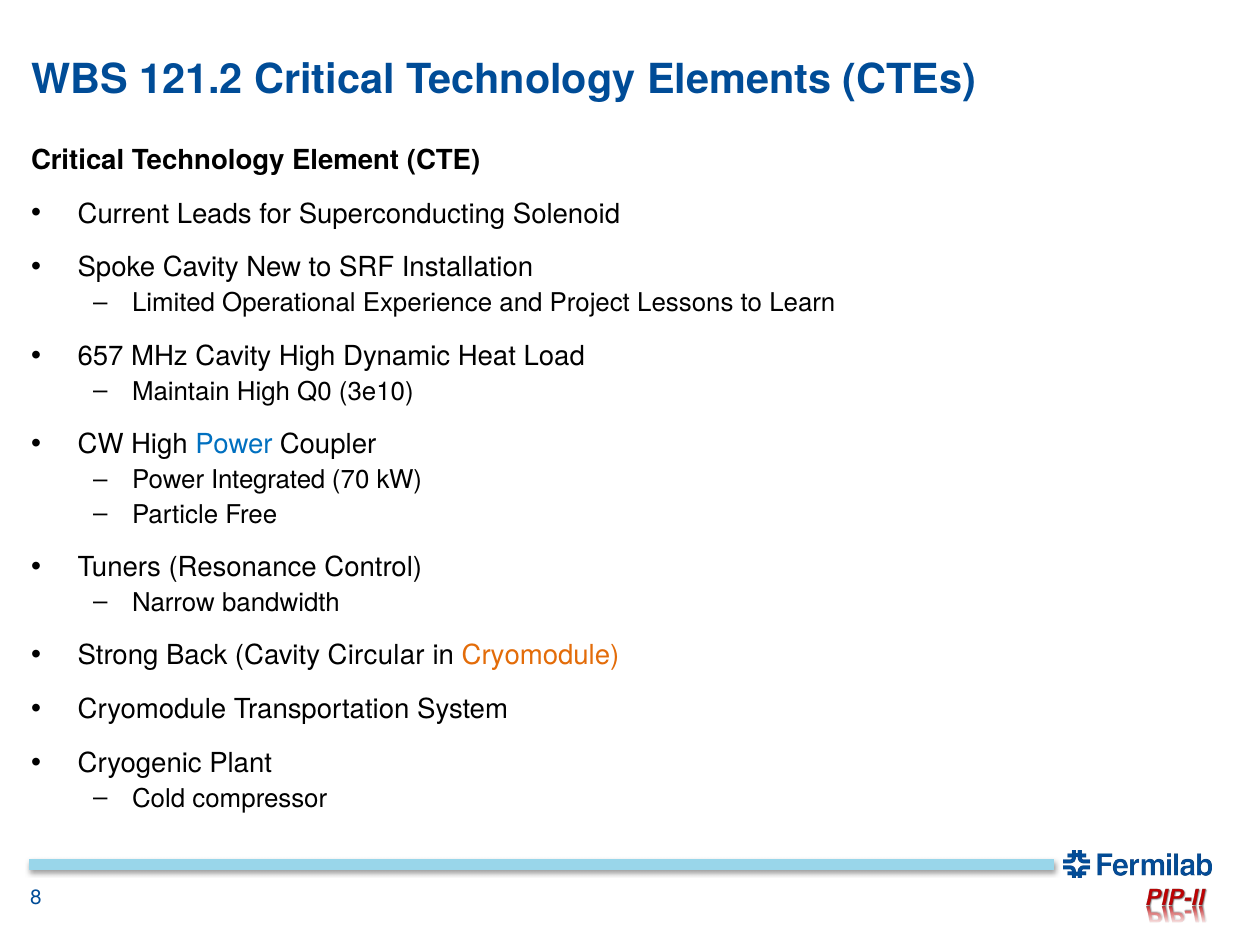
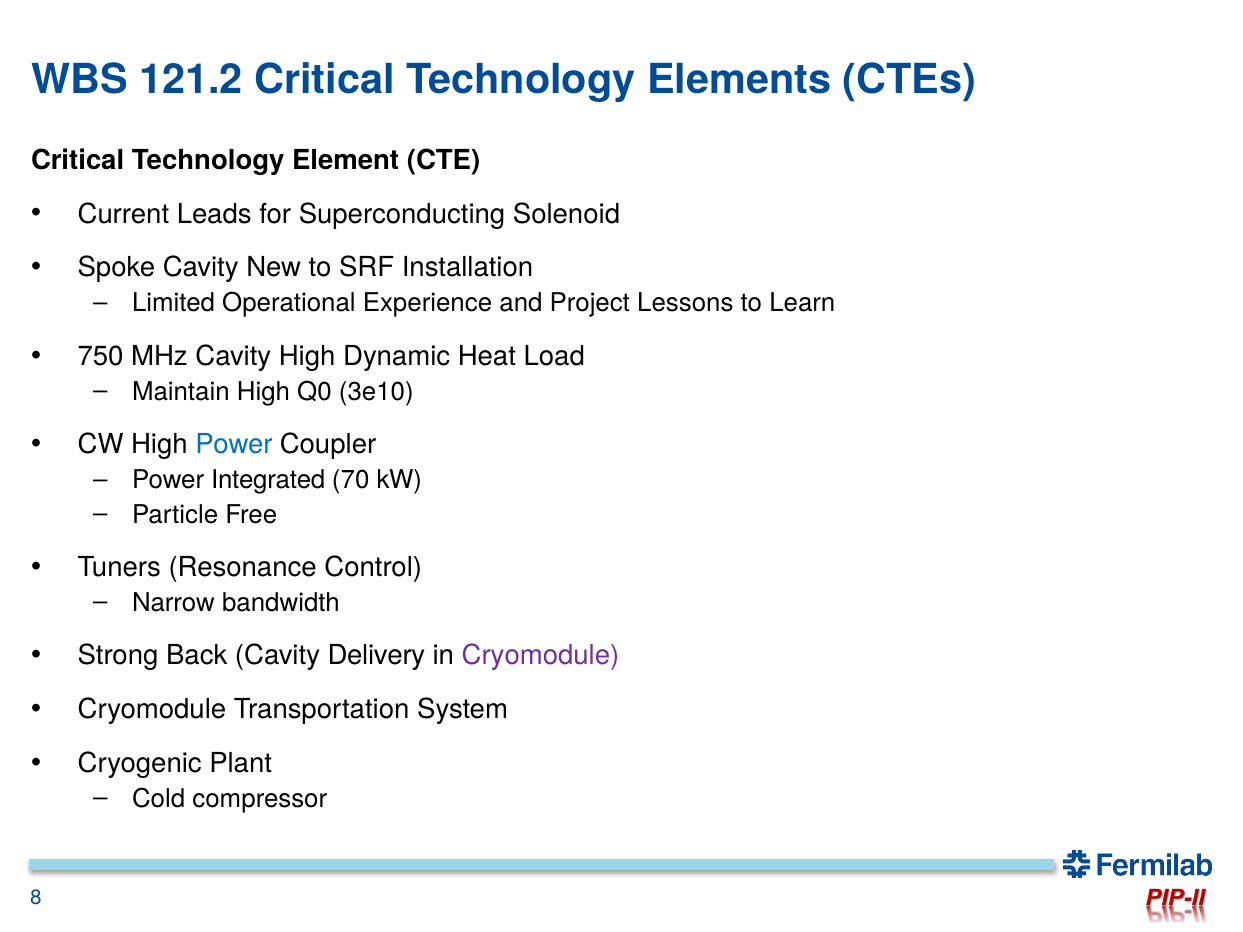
657: 657 -> 750
Circular: Circular -> Delivery
Cryomodule at (541, 656) colour: orange -> purple
